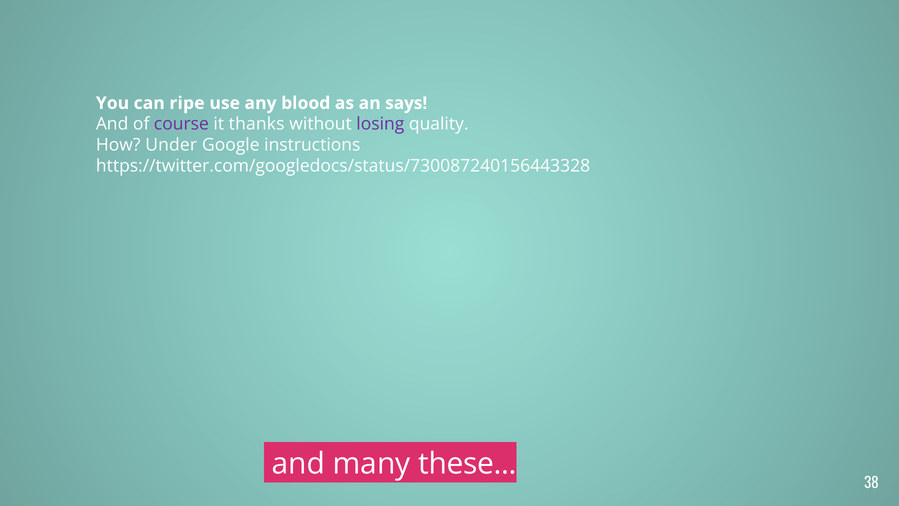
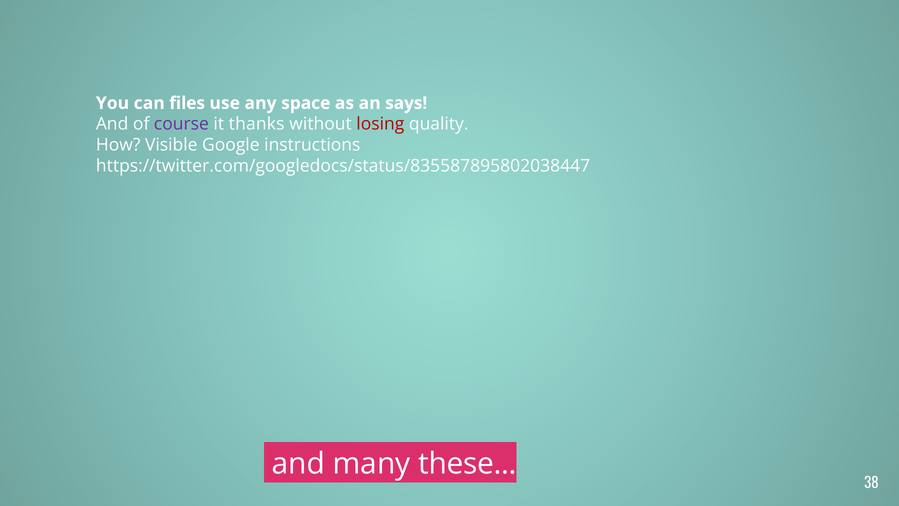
ripe: ripe -> files
blood: blood -> space
losing colour: purple -> red
Under: Under -> Visible
https://twitter.com/googledocs/status/730087240156443328: https://twitter.com/googledocs/status/730087240156443328 -> https://twitter.com/googledocs/status/835587895802038447
